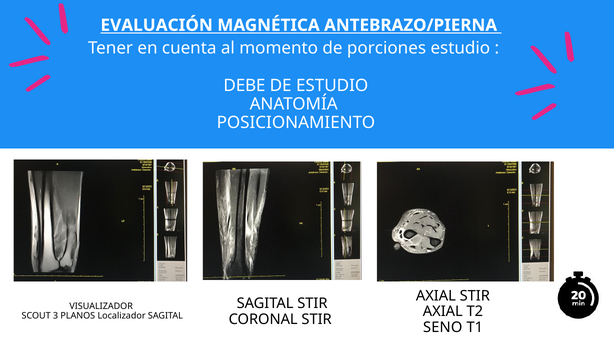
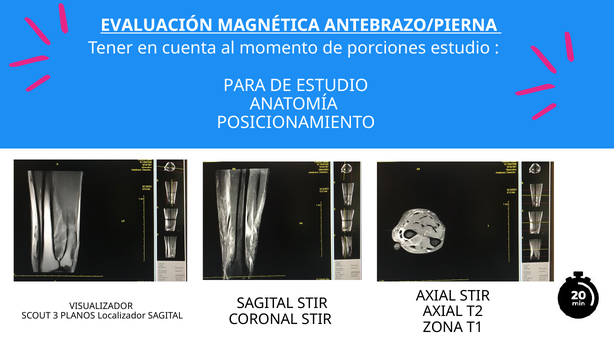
DEBE: DEBE -> PARA
SENO: SENO -> ZONA
